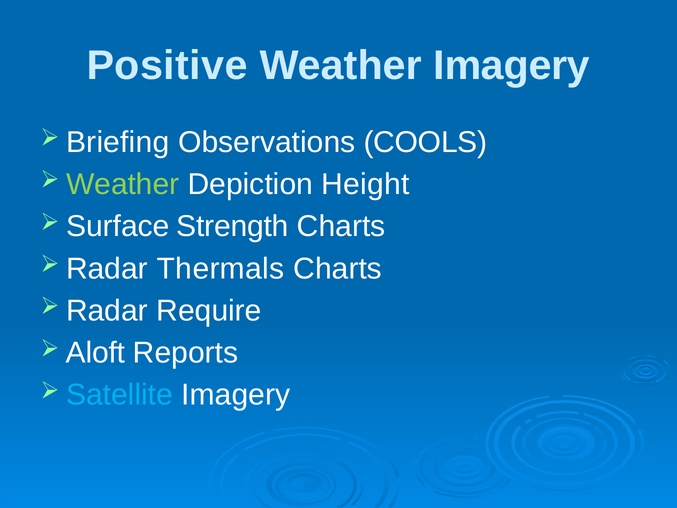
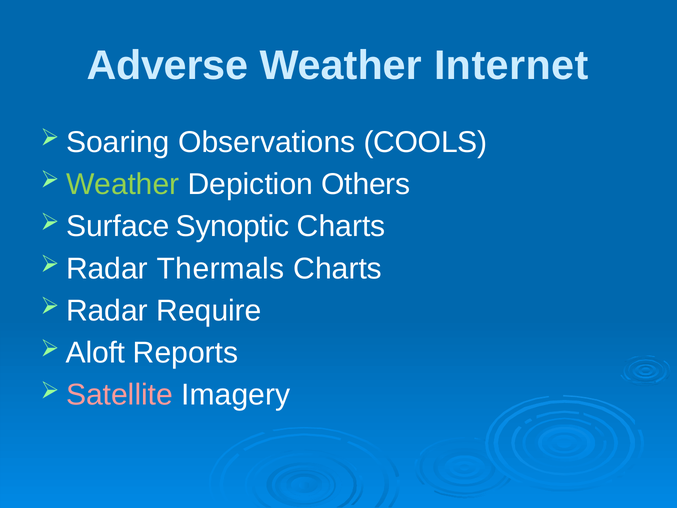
Positive: Positive -> Adverse
Weather Imagery: Imagery -> Internet
Briefing: Briefing -> Soaring
Height: Height -> Others
Strength: Strength -> Synoptic
Satellite colour: light blue -> pink
